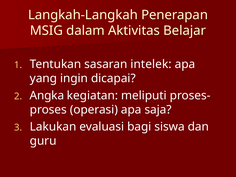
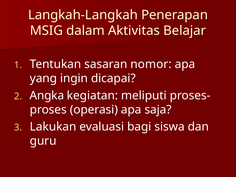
intelek: intelek -> nomor
